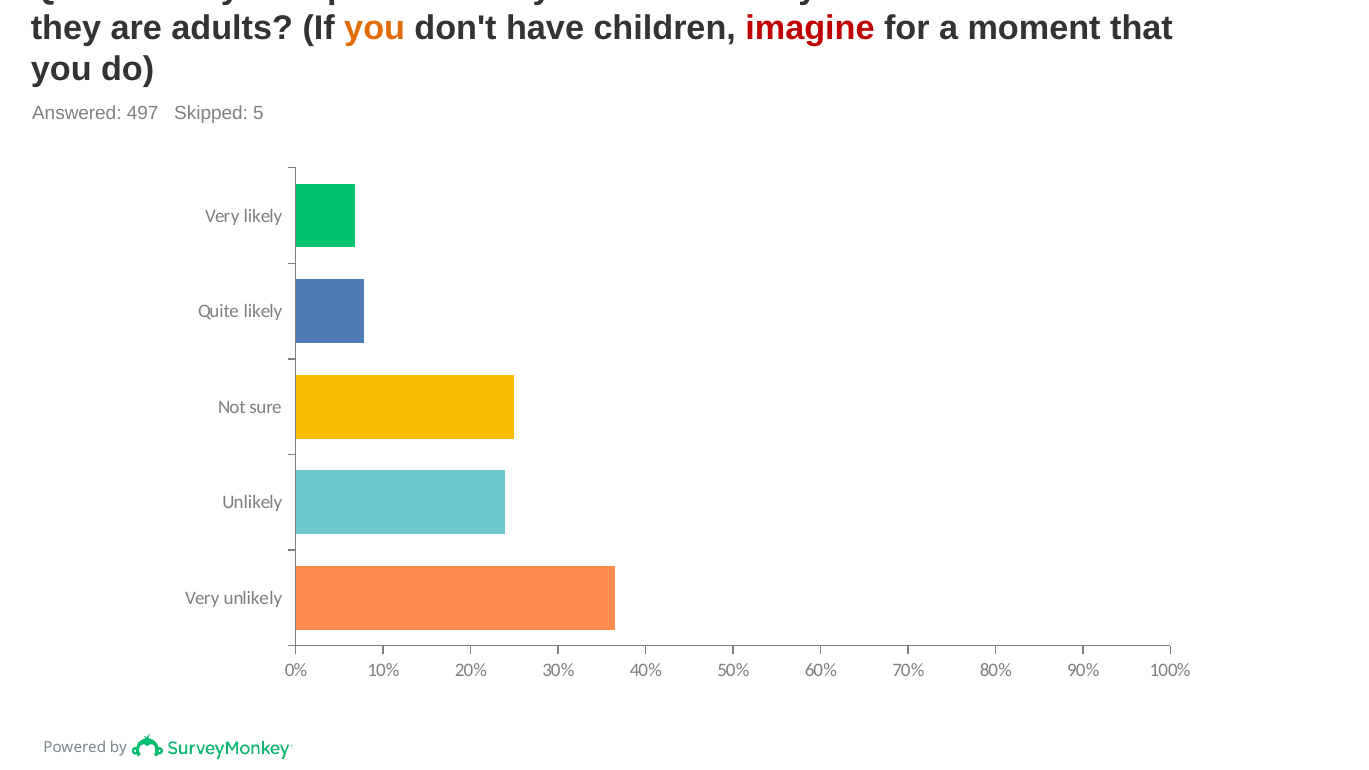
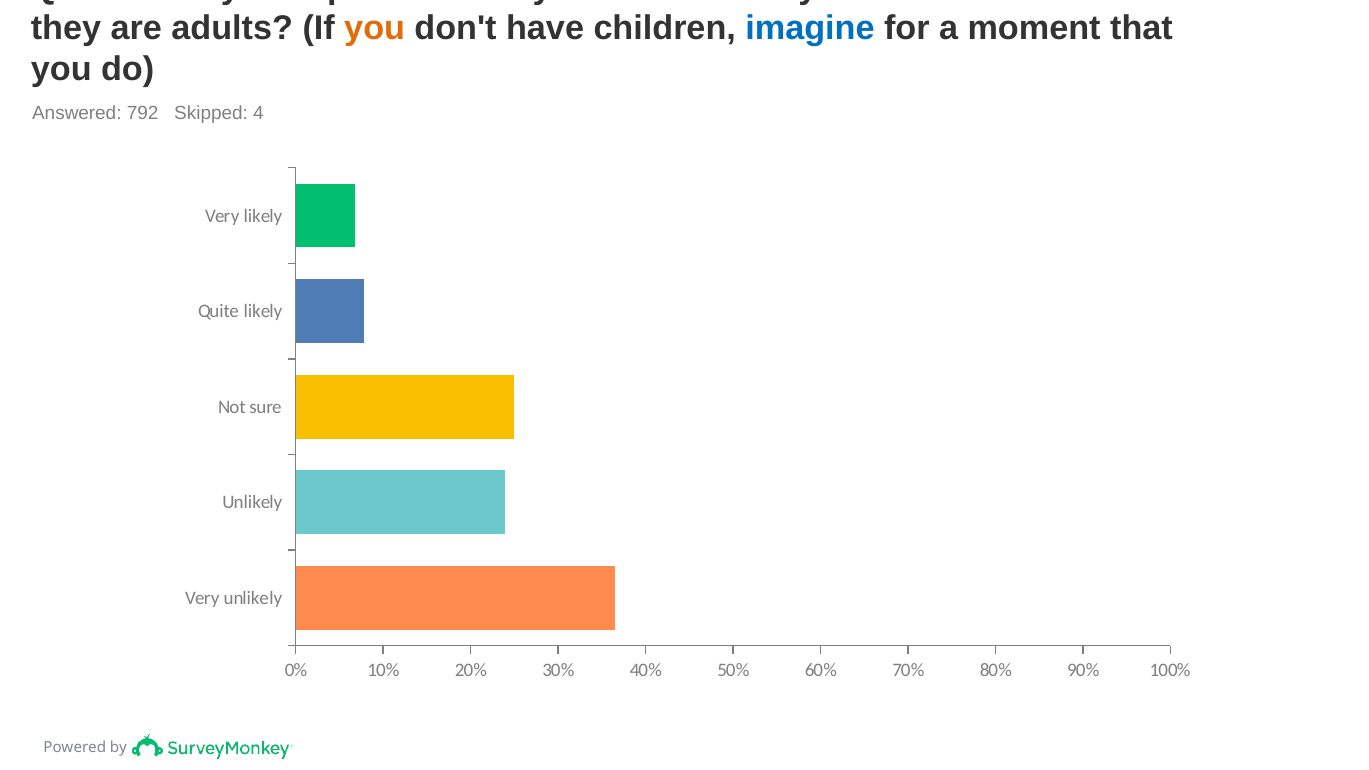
imagine colour: red -> blue
497: 497 -> 792
5: 5 -> 4
